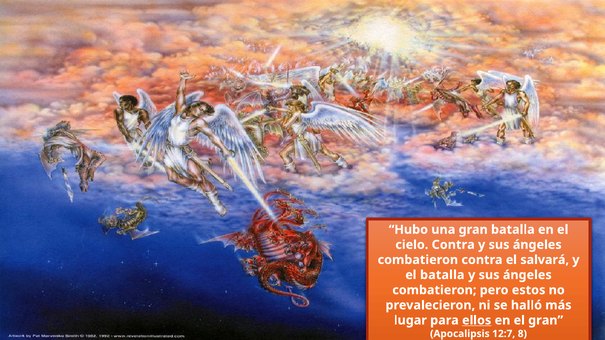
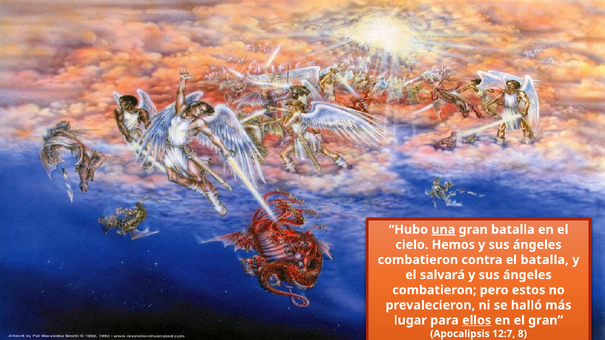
una underline: none -> present
cielo Contra: Contra -> Hemos
el salvará: salvará -> batalla
el batalla: batalla -> salvará
